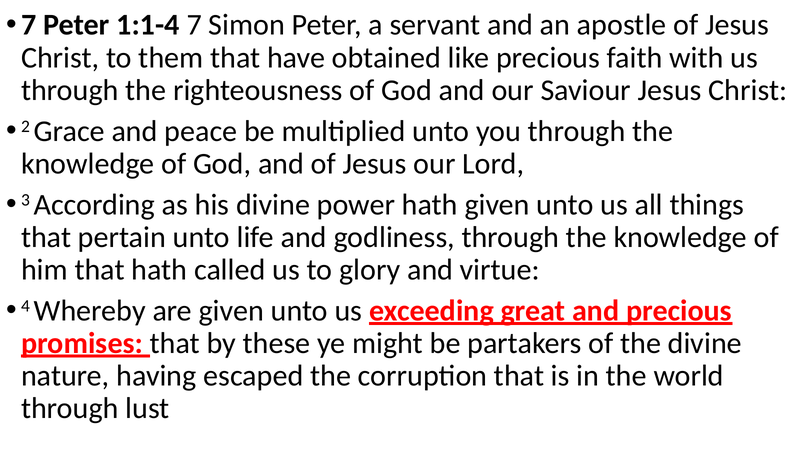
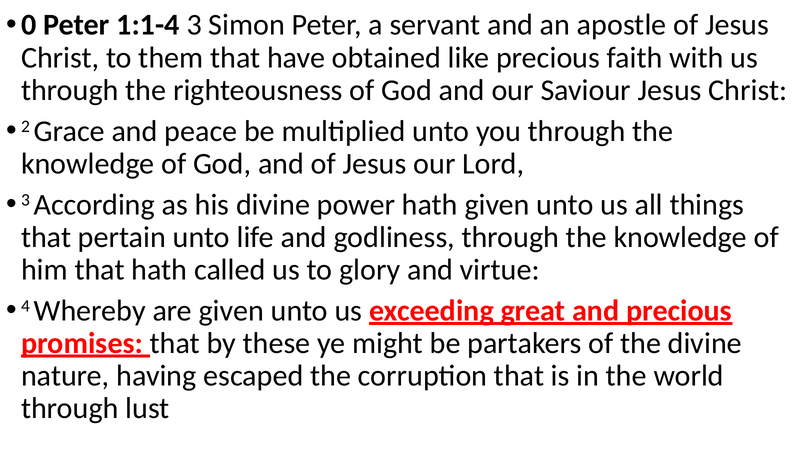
7 at (29, 25): 7 -> 0
1:1-4 7: 7 -> 3
